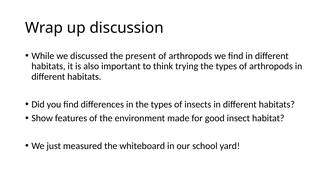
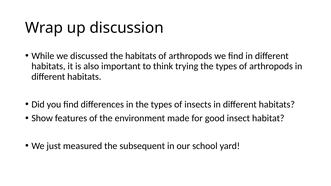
the present: present -> habitats
whiteboard: whiteboard -> subsequent
